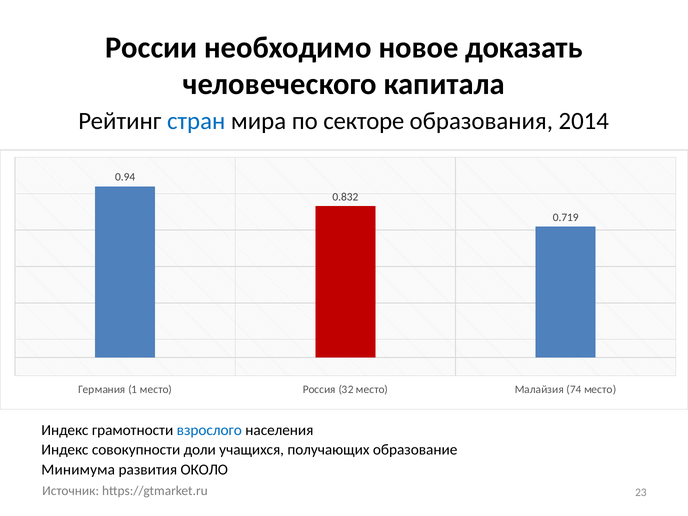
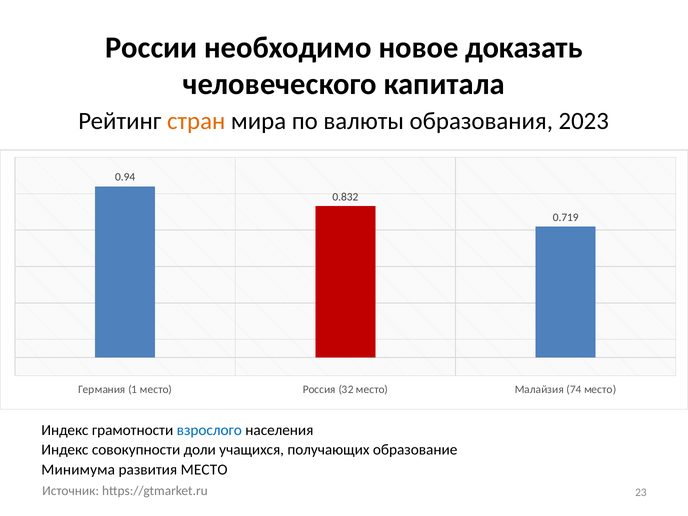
стран colour: blue -> orange
секторе: секторе -> валюты
2014: 2014 -> 2023
развития ОКОЛО: ОКОЛО -> МЕСТО
